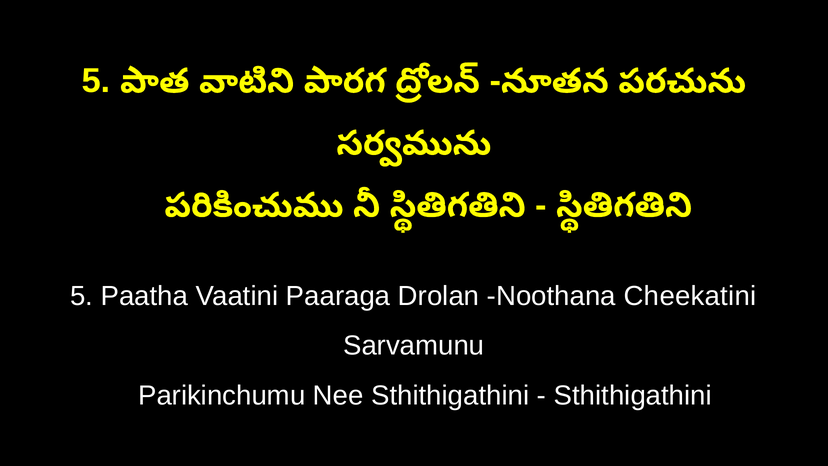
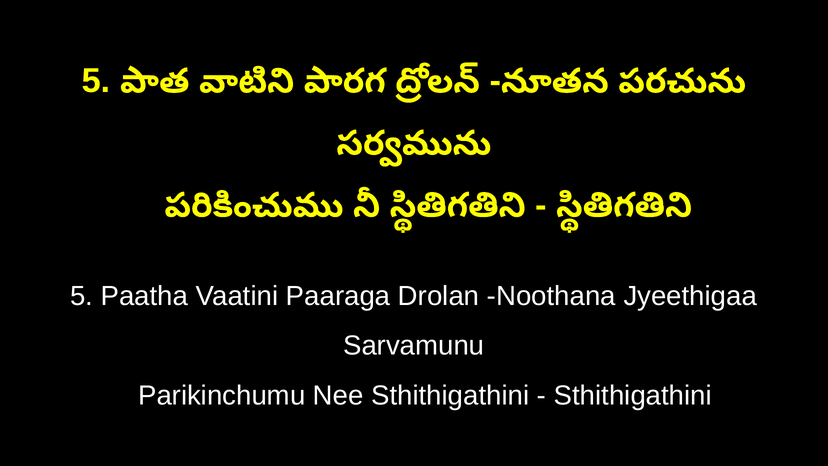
Cheekatini: Cheekatini -> Jyeethigaa
